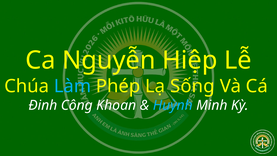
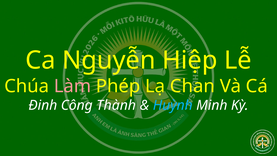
Làm colour: light blue -> pink
Sống: Sống -> Chan
Khoan: Khoan -> Thành
